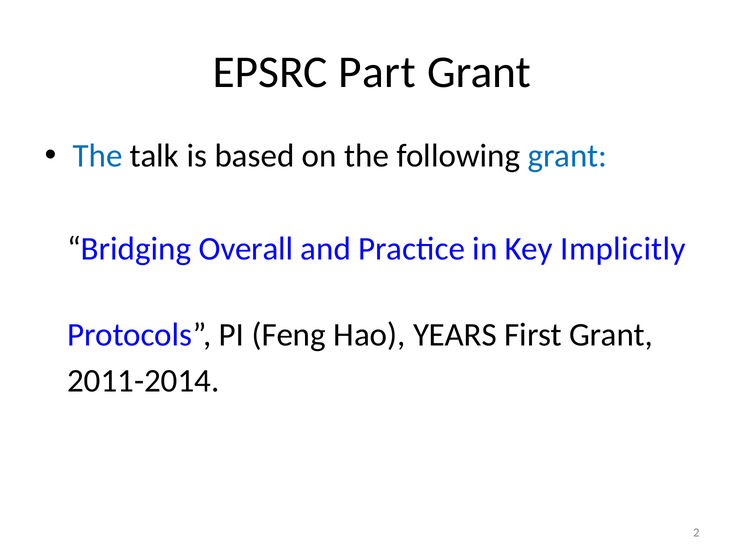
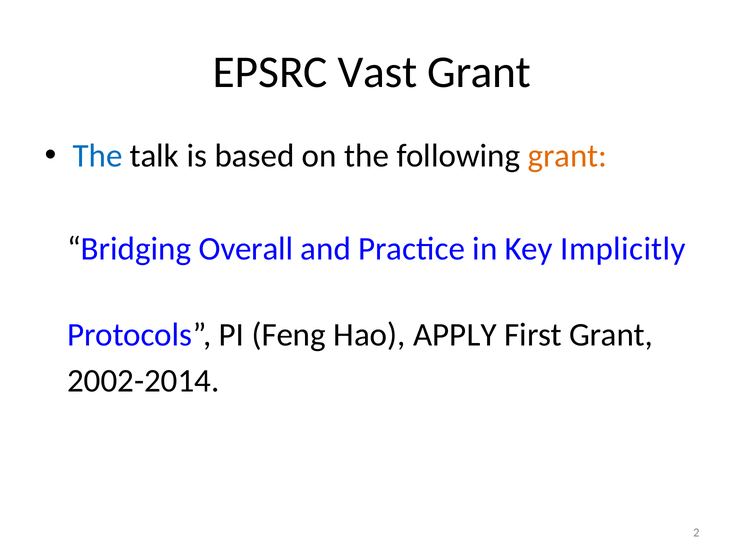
Part: Part -> Vast
grant at (567, 156) colour: blue -> orange
YEARS: YEARS -> APPLY
2011-2014: 2011-2014 -> 2002-2014
